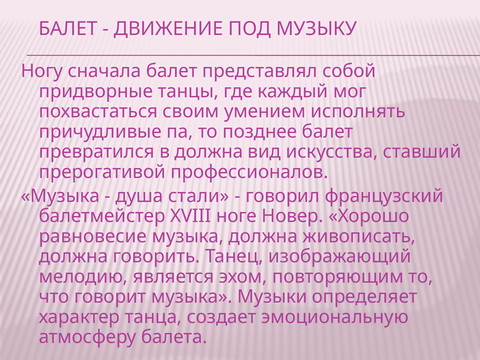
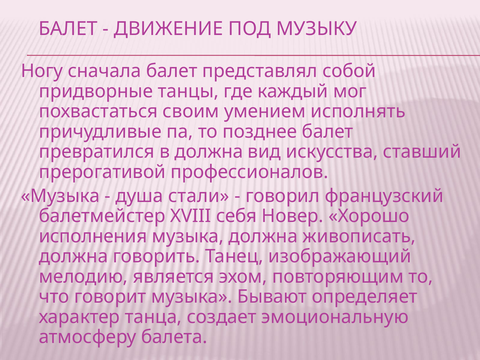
ноге: ноге -> себя
равновесие: равновесие -> исполнения
Музыки: Музыки -> Бывают
